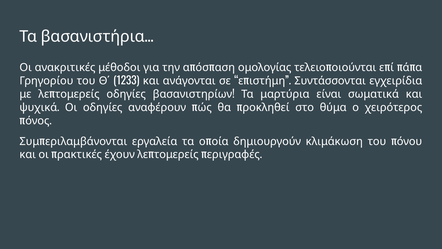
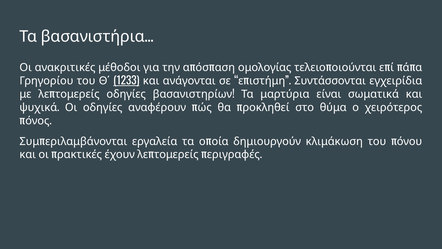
1233 underline: none -> present
